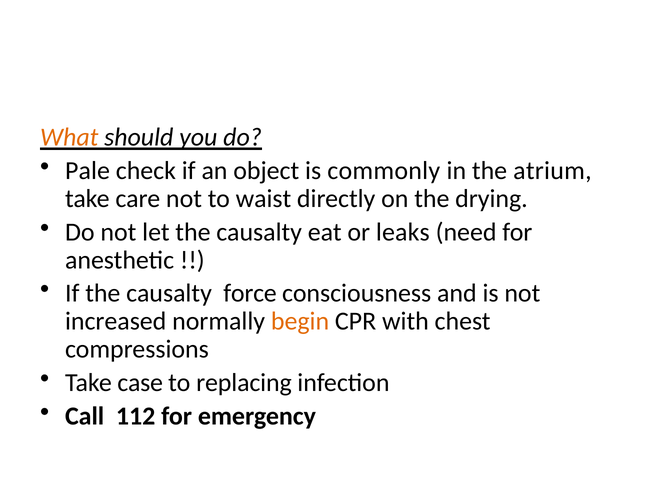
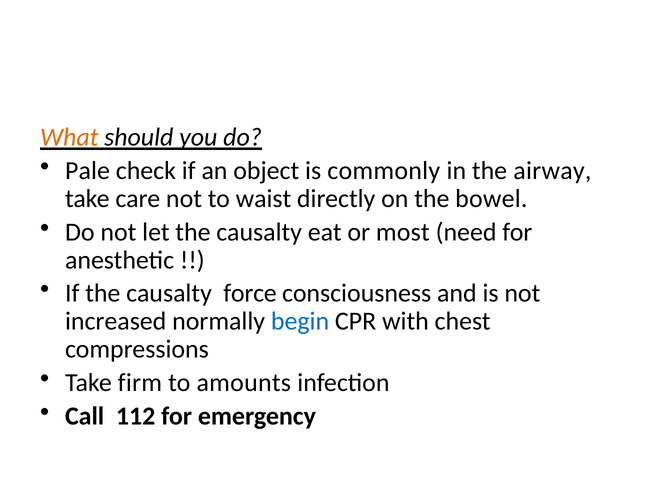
atrium: atrium -> airway
drying: drying -> bowel
leaks: leaks -> most
begin colour: orange -> blue
case: case -> firm
replacing: replacing -> amounts
